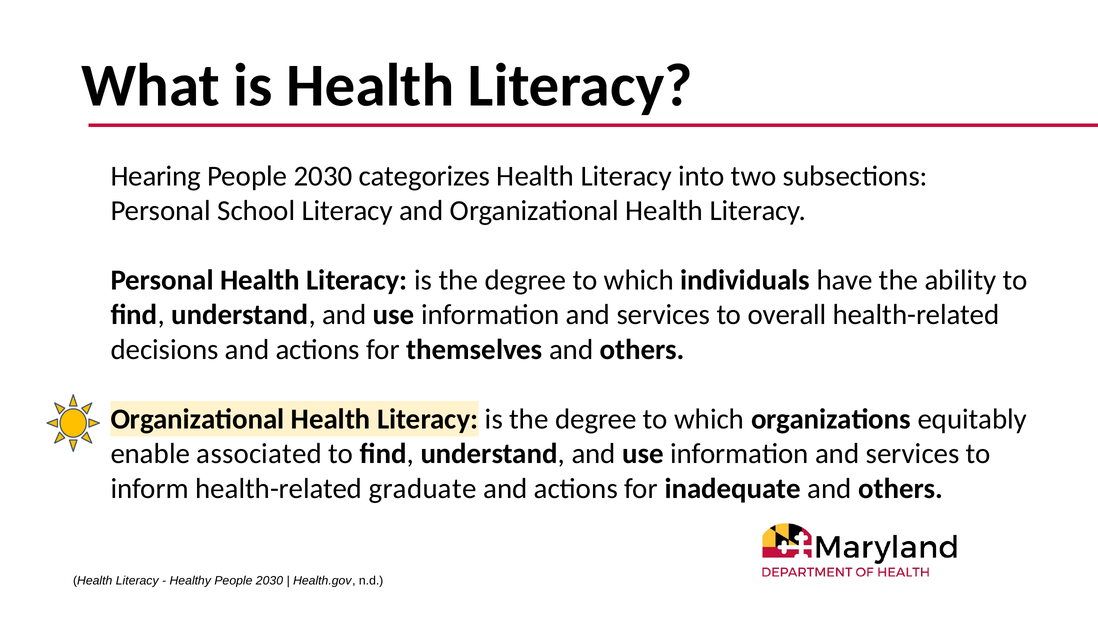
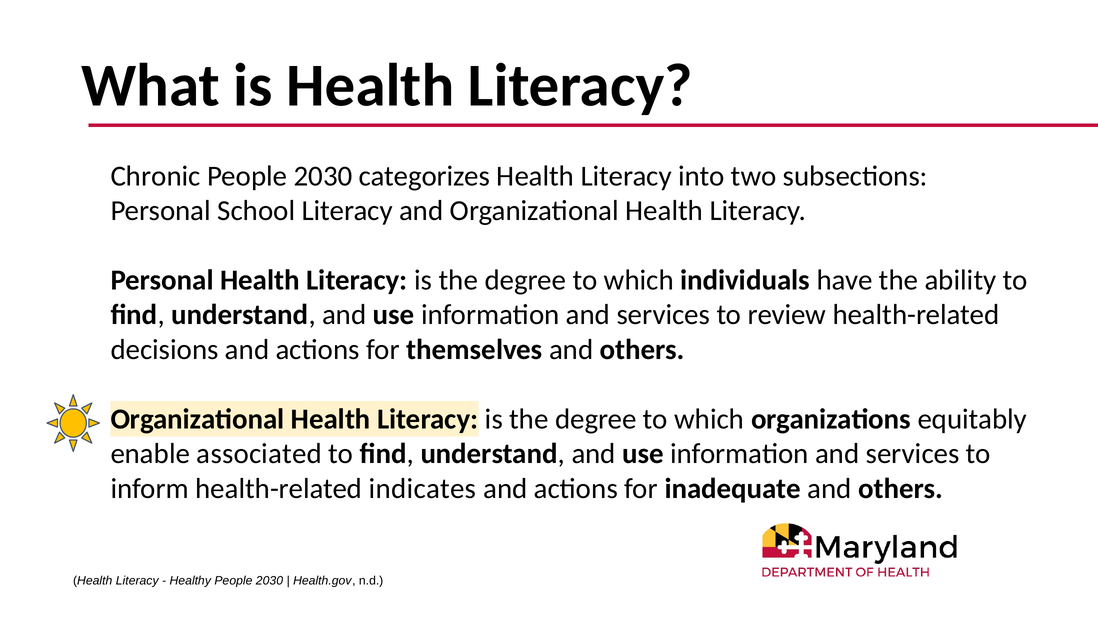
Hearing: Hearing -> Chronic
overall: overall -> review
graduate: graduate -> indicates
